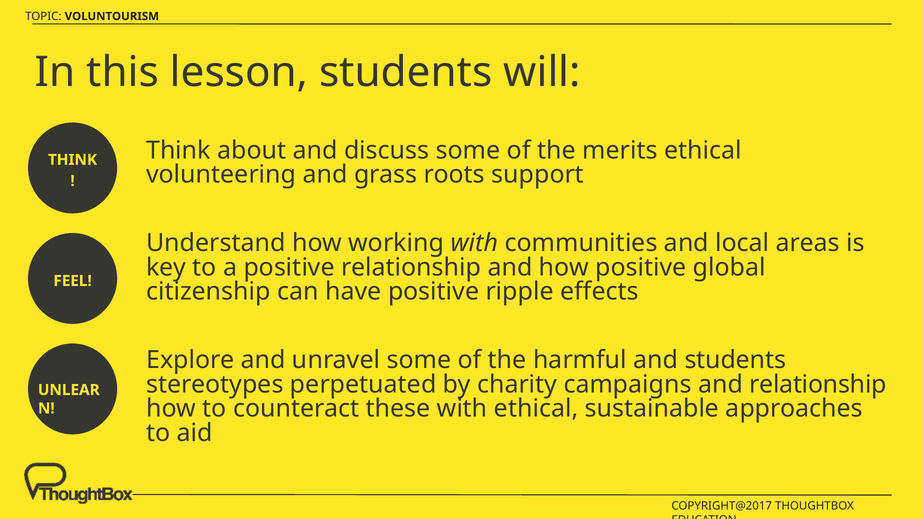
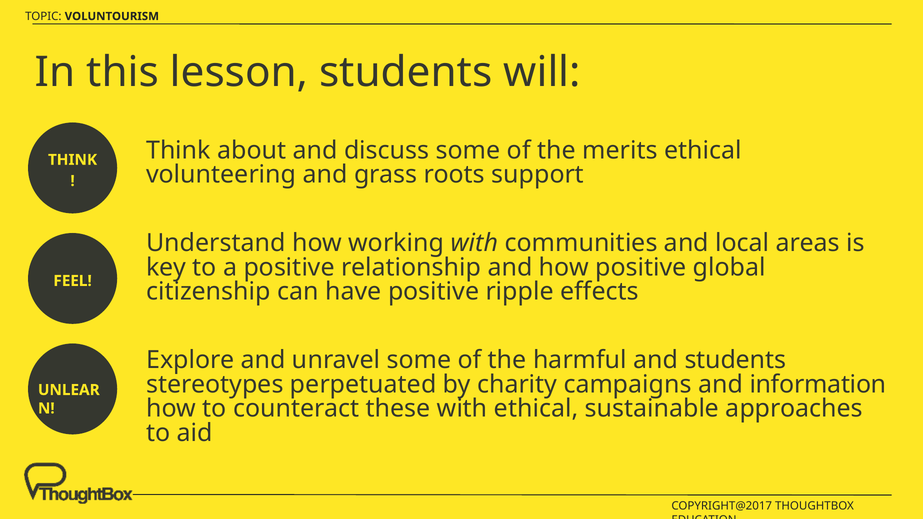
and relationship: relationship -> information
